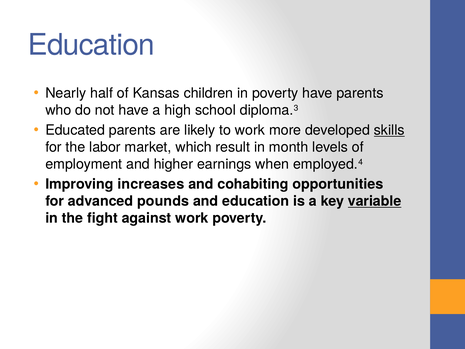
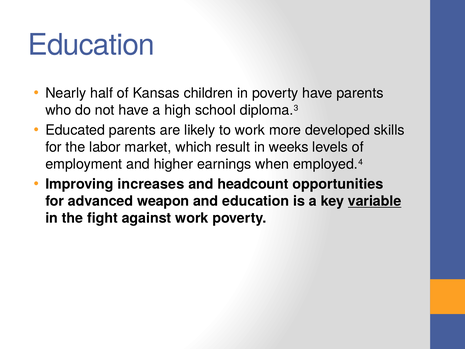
skills underline: present -> none
month: month -> weeks
cohabiting: cohabiting -> headcount
pounds: pounds -> weapon
